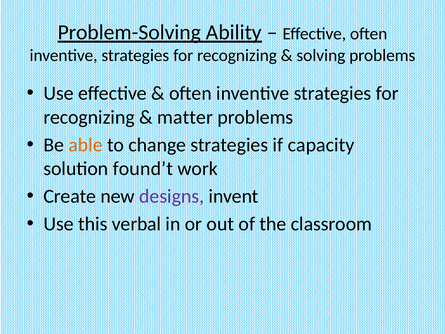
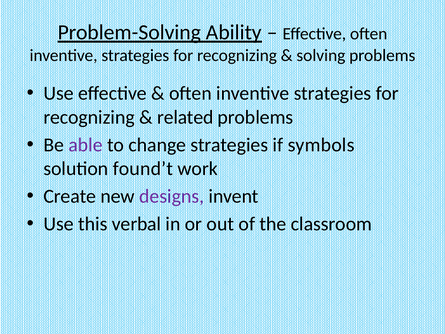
matter: matter -> related
able colour: orange -> purple
capacity: capacity -> symbols
